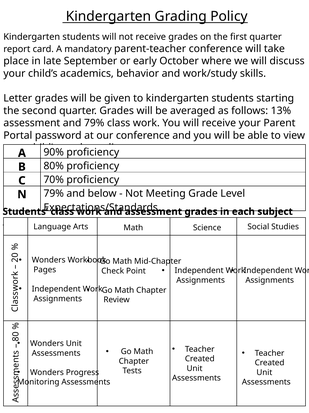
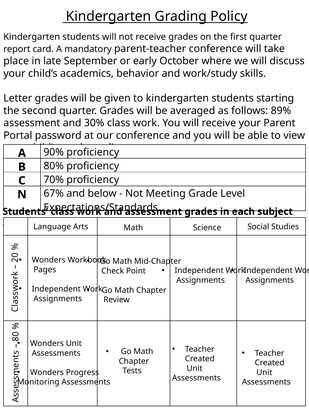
13%: 13% -> 89%
and 79%: 79% -> 30%
N 79%: 79% -> 67%
